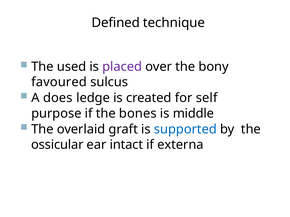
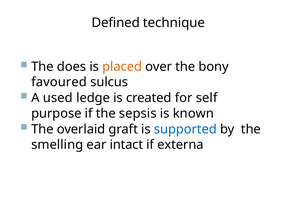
used: used -> does
placed colour: purple -> orange
does: does -> used
bones: bones -> sepsis
middle: middle -> known
ossicular: ossicular -> smelling
